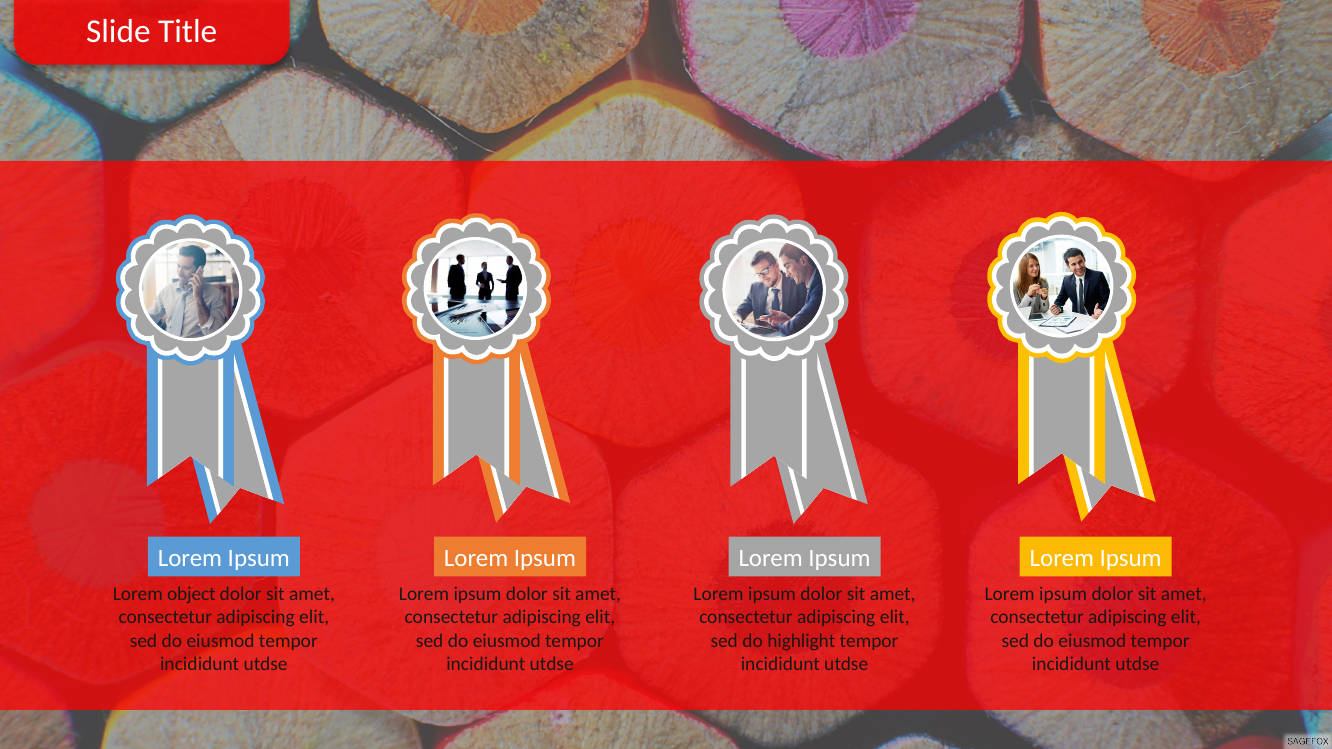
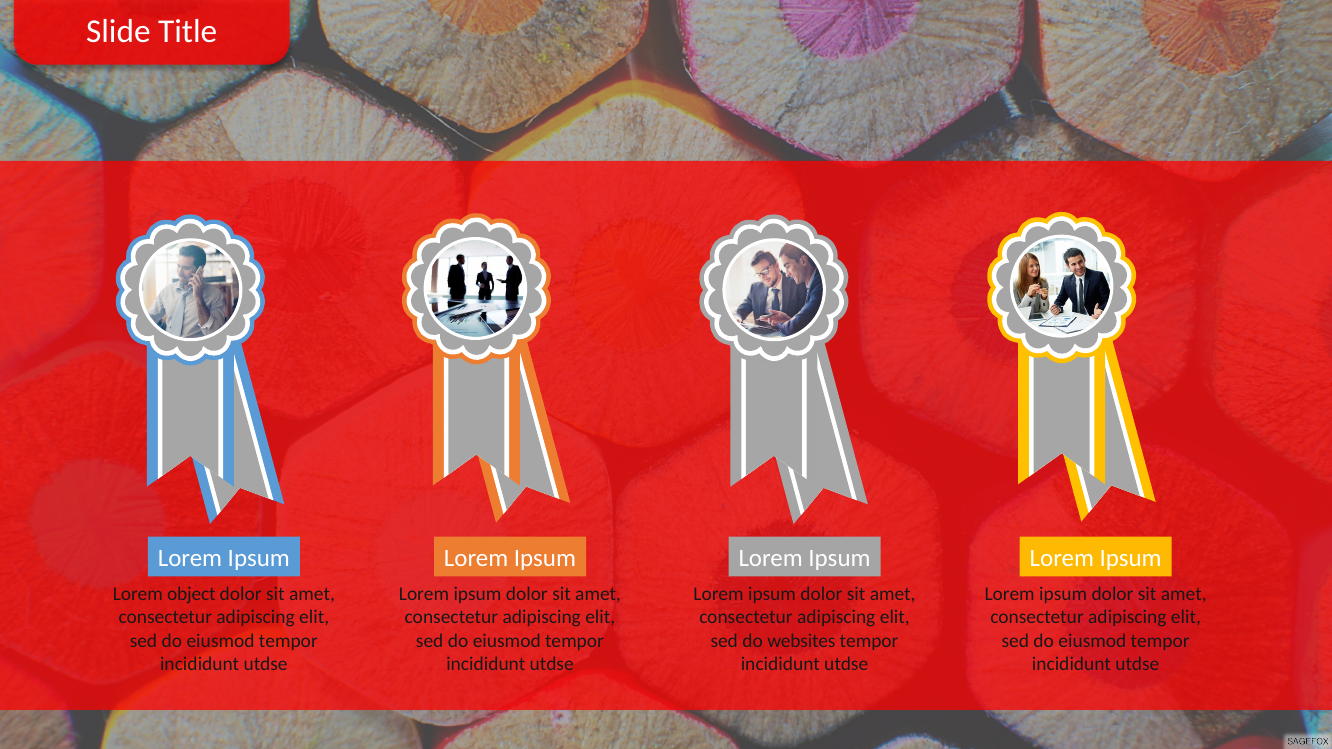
highlight: highlight -> websites
